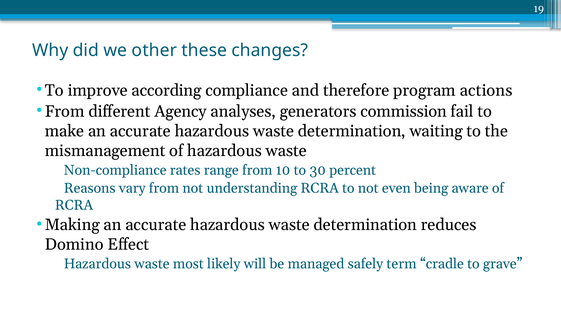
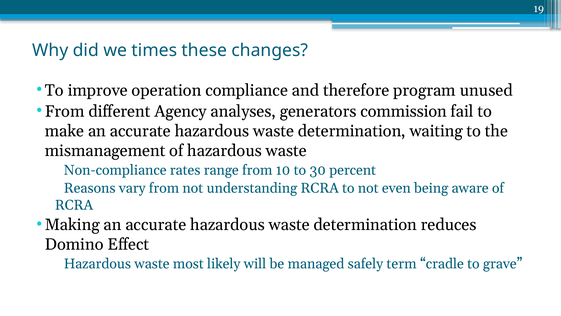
other: other -> times
according: according -> operation
actions: actions -> unused
